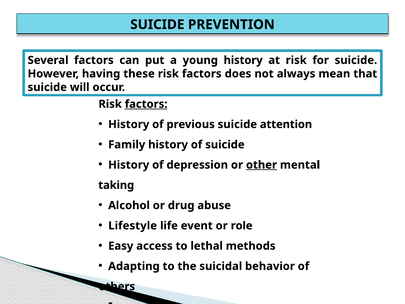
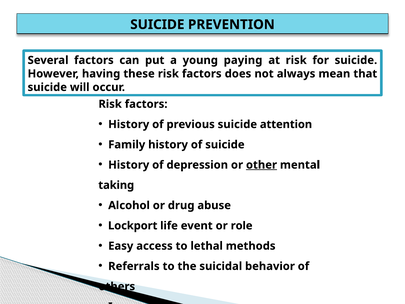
young history: history -> paying
factors at (146, 104) underline: present -> none
Lifestyle: Lifestyle -> Lockport
Adapting: Adapting -> Referrals
